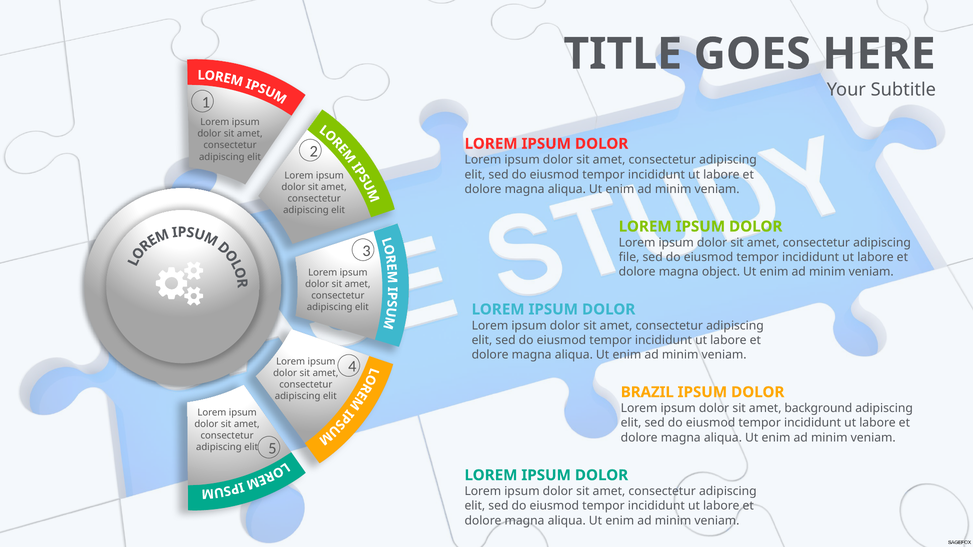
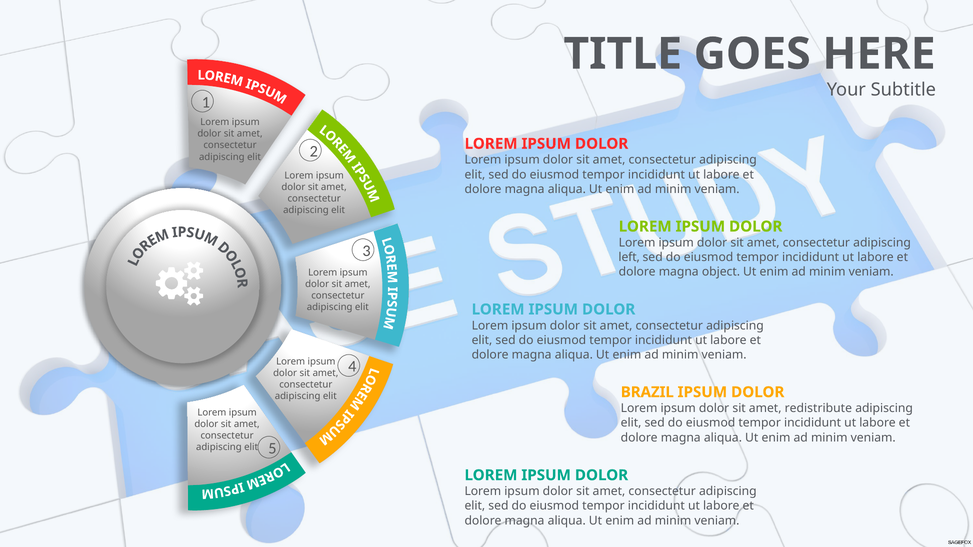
file: file -> left
background: background -> redistribute
